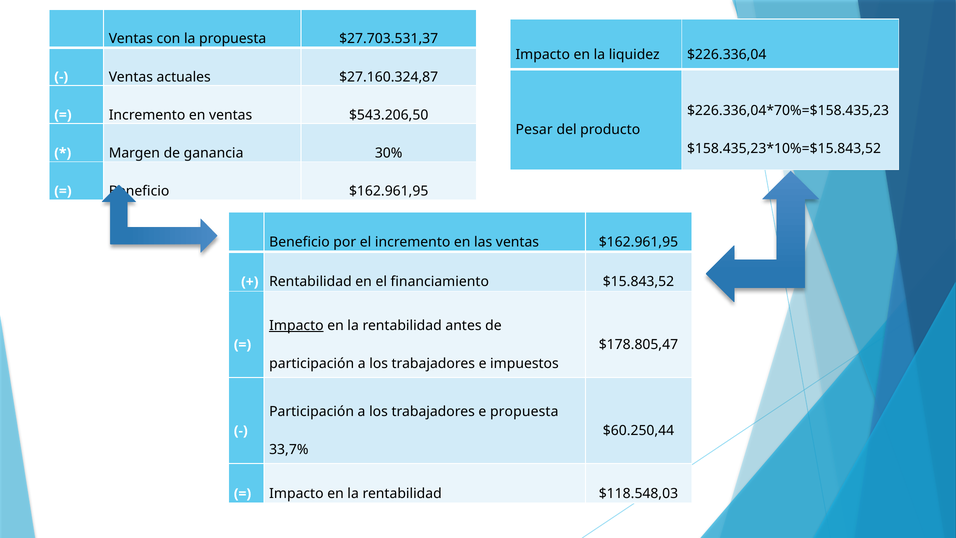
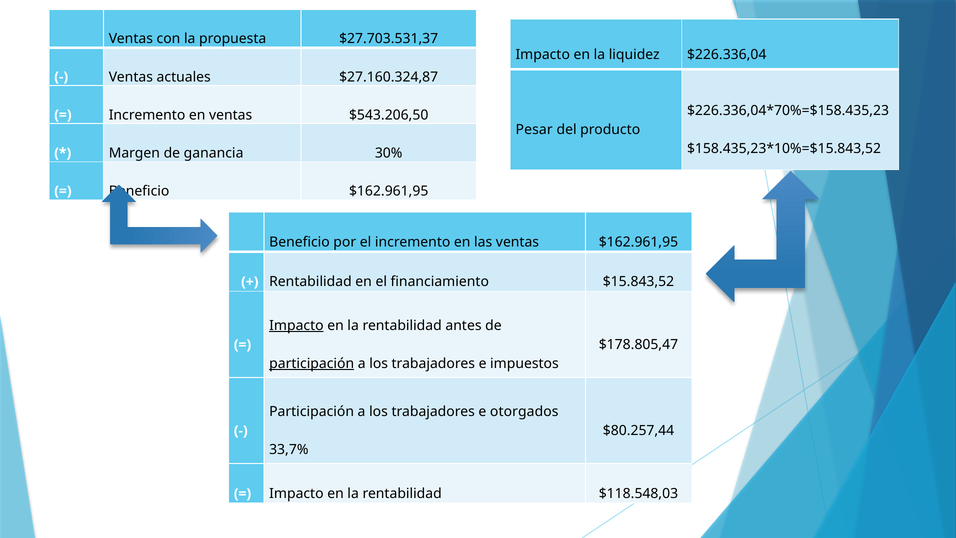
participación at (312, 363) underline: none -> present
e propuesta: propuesta -> otorgados
$60.250,44: $60.250,44 -> $80.257,44
